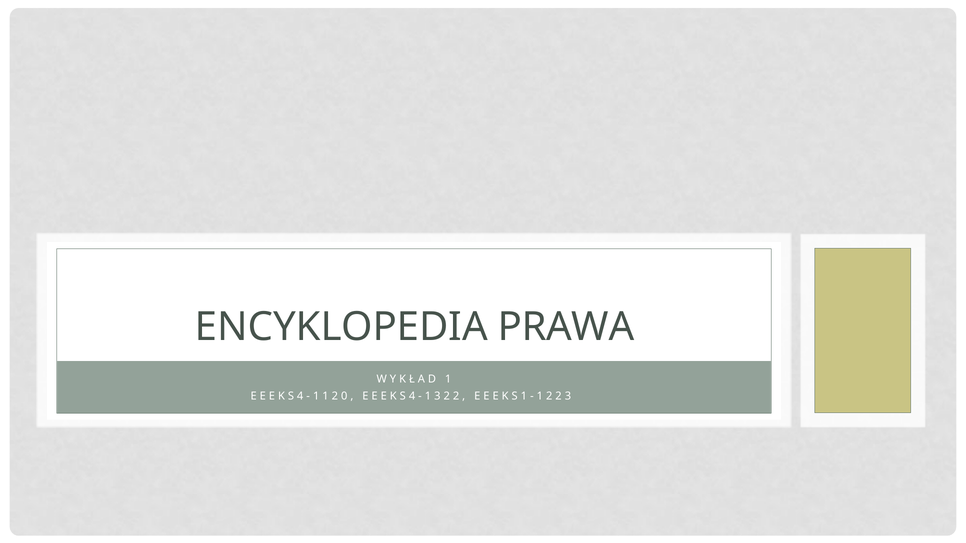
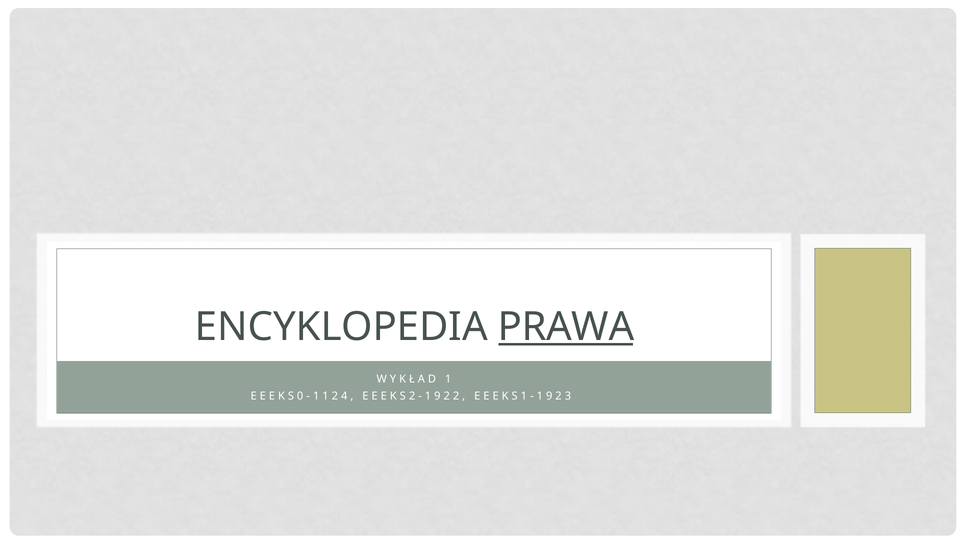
PRAWA underline: none -> present
4 at (300, 396): 4 -> 0
0: 0 -> 4
4 at (412, 396): 4 -> 2
3 at (437, 396): 3 -> 9
2 at (549, 396): 2 -> 9
